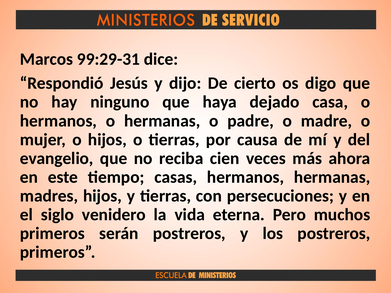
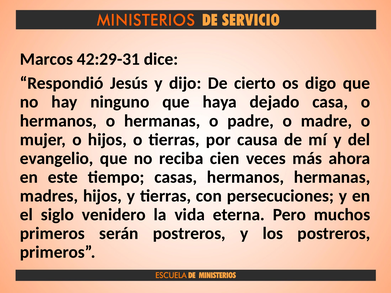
99:29-31: 99:29-31 -> 42:29-31
